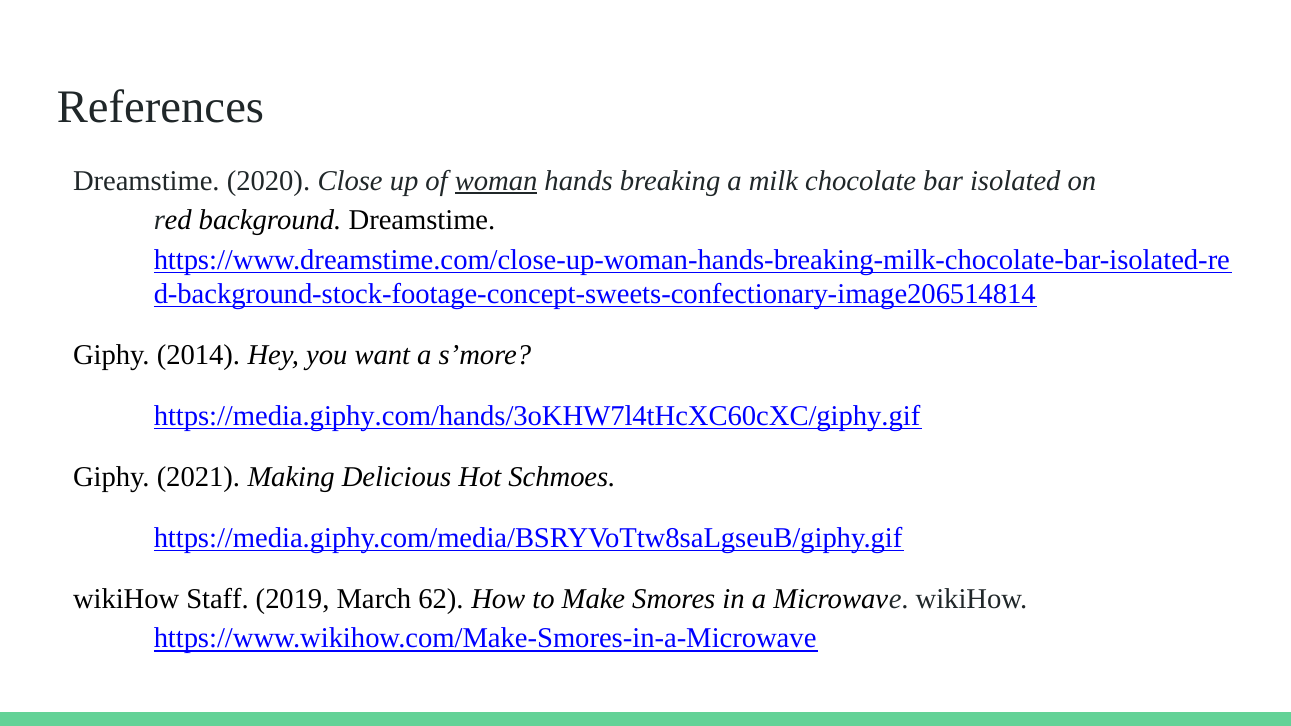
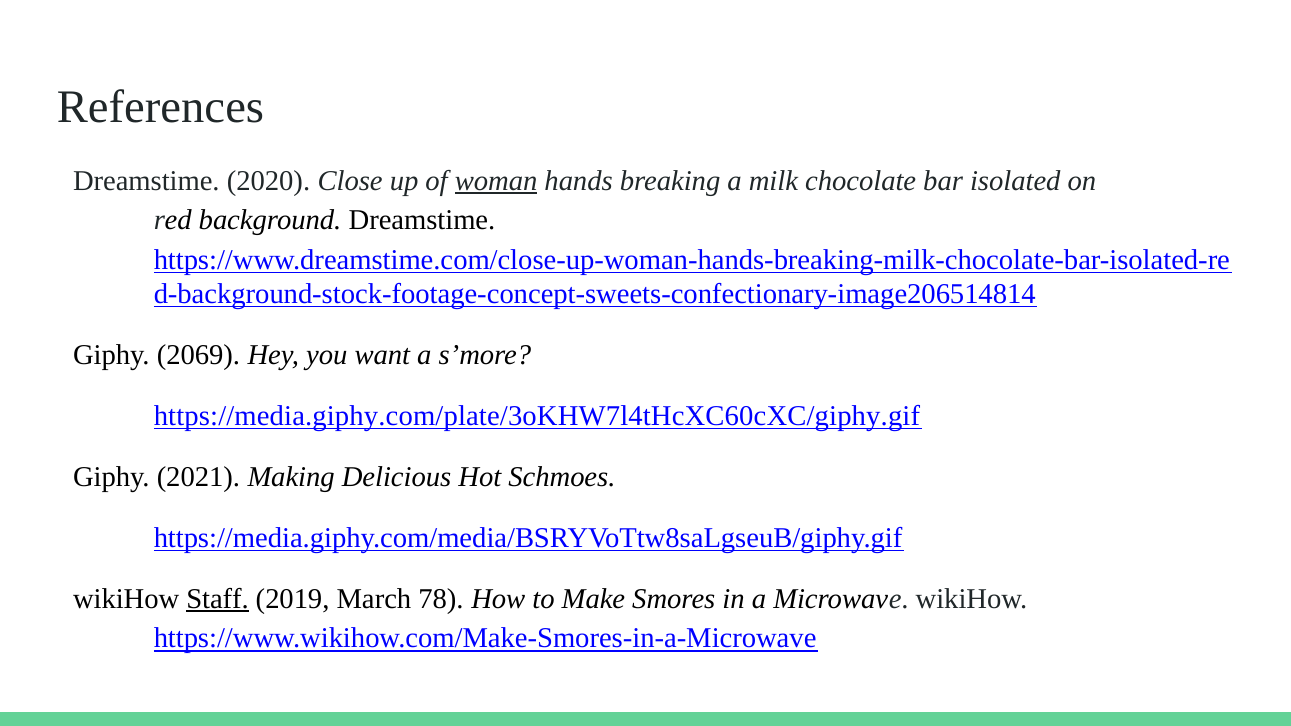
2014: 2014 -> 2069
https://media.giphy.com/hands/3oKHW7l4tHcXC60cXC/giphy.gif: https://media.giphy.com/hands/3oKHW7l4tHcXC60cXC/giphy.gif -> https://media.giphy.com/plate/3oKHW7l4tHcXC60cXC/giphy.gif
Staff underline: none -> present
62: 62 -> 78
